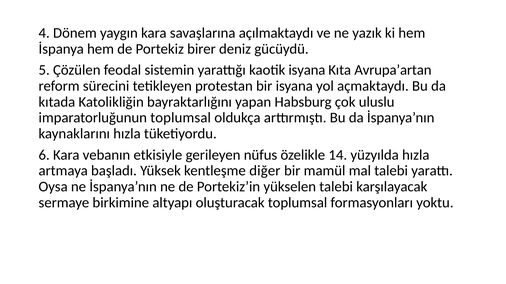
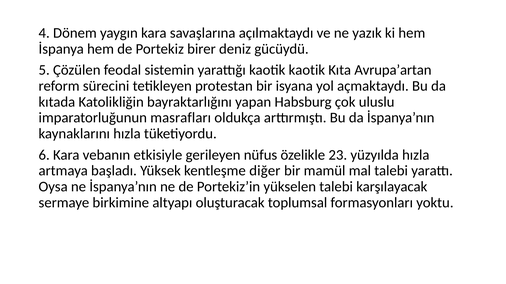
kaotik isyana: isyana -> kaotik
imparatorluğunun toplumsal: toplumsal -> masrafları
14: 14 -> 23
